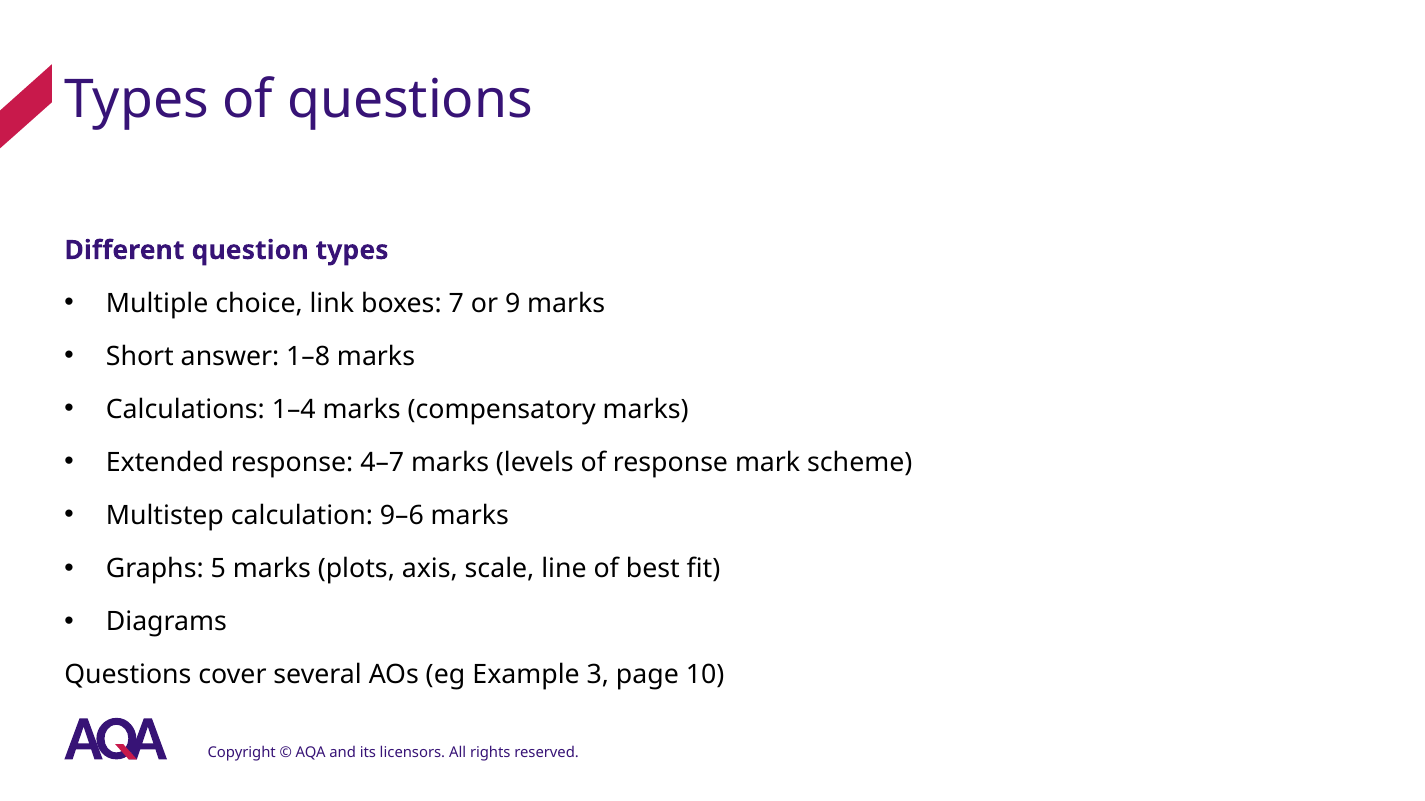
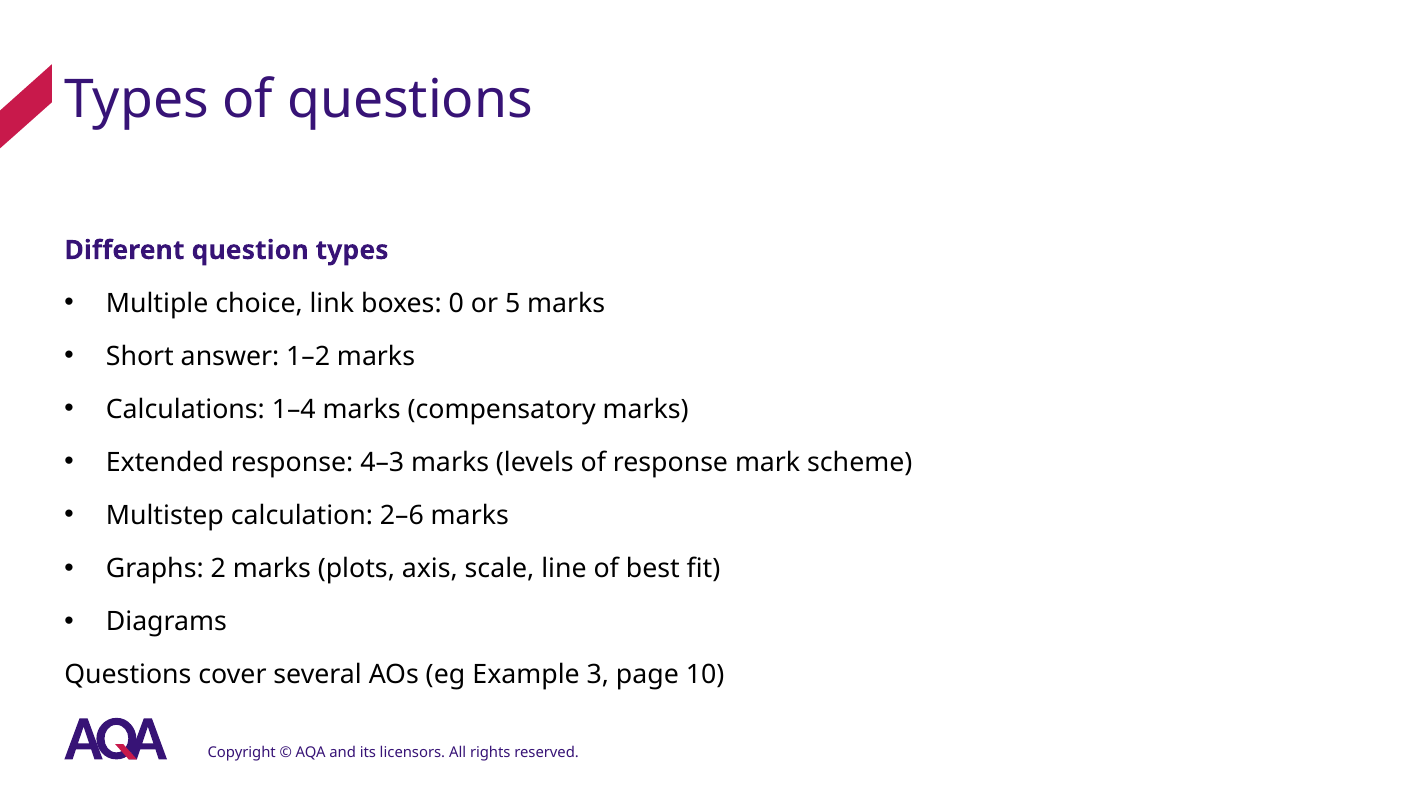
7: 7 -> 0
9: 9 -> 5
1–8: 1–8 -> 1–2
4–7: 4–7 -> 4–3
9–6: 9–6 -> 2–6
5: 5 -> 2
